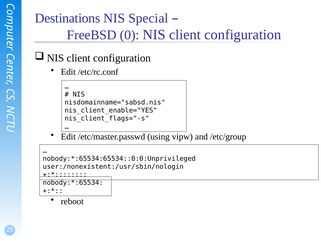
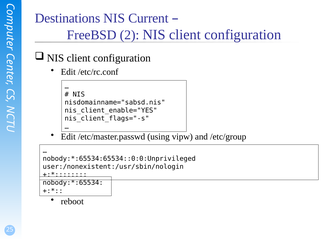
Special: Special -> Current
0: 0 -> 2
